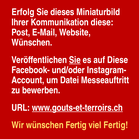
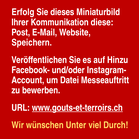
Wünschen at (32, 43): Wünschen -> Speichern
Sie at (75, 60) underline: present -> none
auf Diese: Diese -> Hinzu
wünschen Fertig: Fertig -> Unter
viel Fertig: Fertig -> Durch
